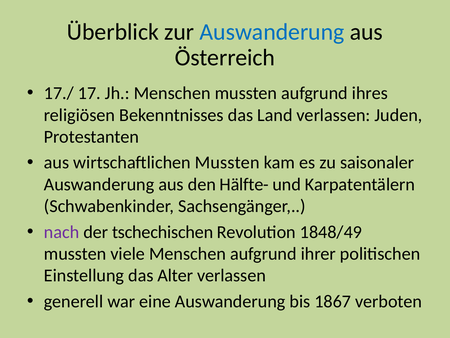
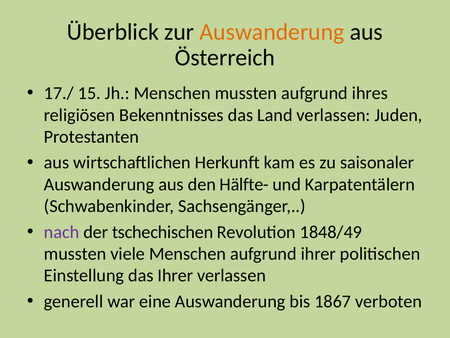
Auswanderung at (272, 32) colour: blue -> orange
17: 17 -> 15
wirtschaftlichen Mussten: Mussten -> Herkunft
das Alter: Alter -> Ihrer
